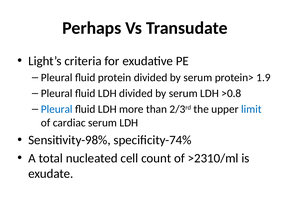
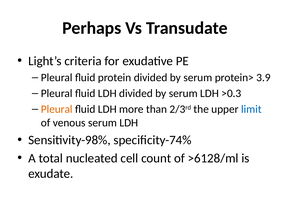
1.9: 1.9 -> 3.9
>0.8: >0.8 -> >0.3
Pleural at (57, 109) colour: blue -> orange
cardiac: cardiac -> venous
>2310/ml: >2310/ml -> >6128/ml
